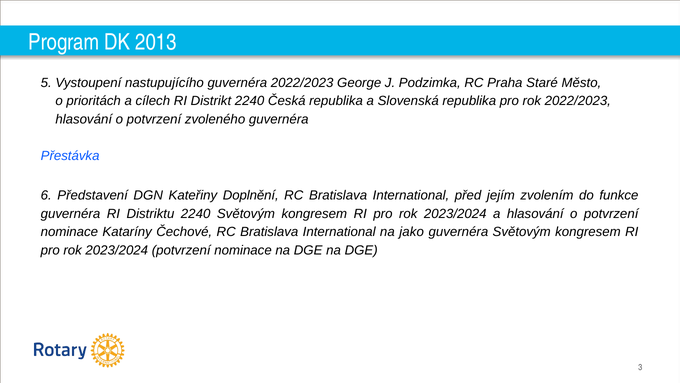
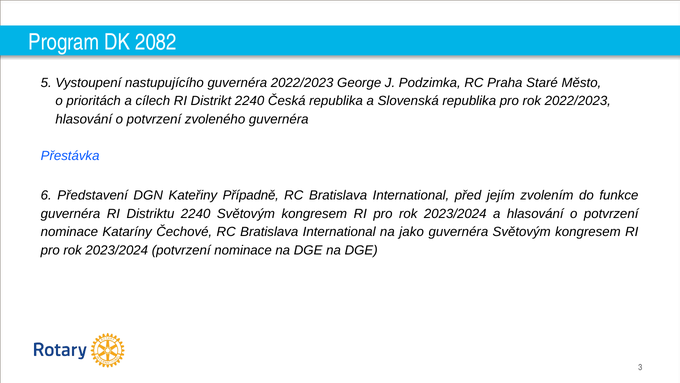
2013: 2013 -> 2082
Doplnění: Doplnění -> Případně
